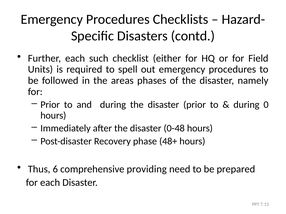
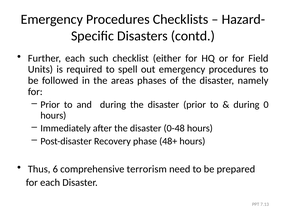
providing: providing -> terrorism
